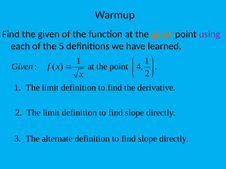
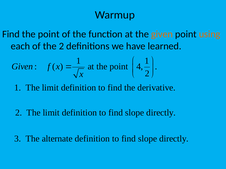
Find the given: given -> point
using colour: purple -> orange
the 5: 5 -> 2
